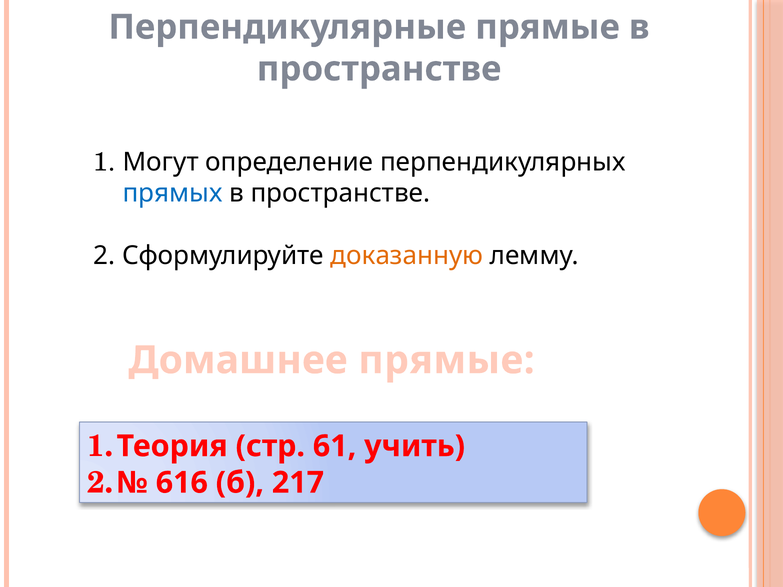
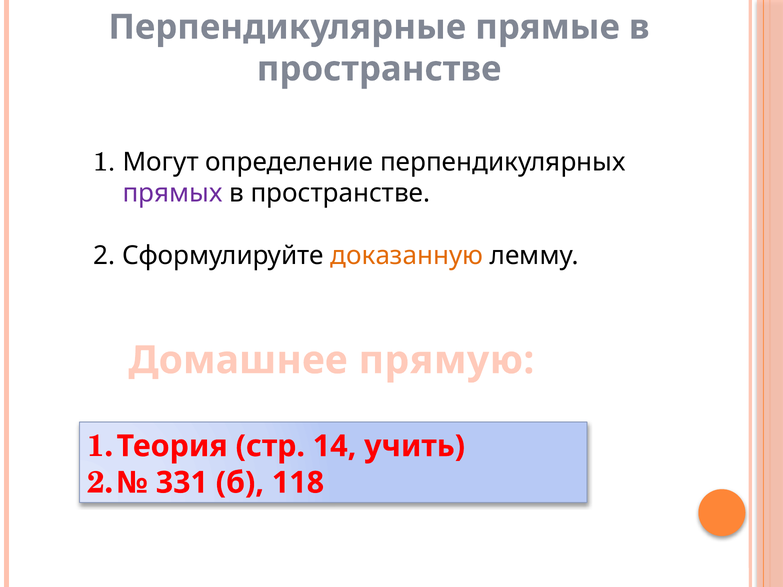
прямых colour: blue -> purple
прямые at (446, 360): прямые -> прямую
61: 61 -> 14
616: 616 -> 331
217: 217 -> 118
